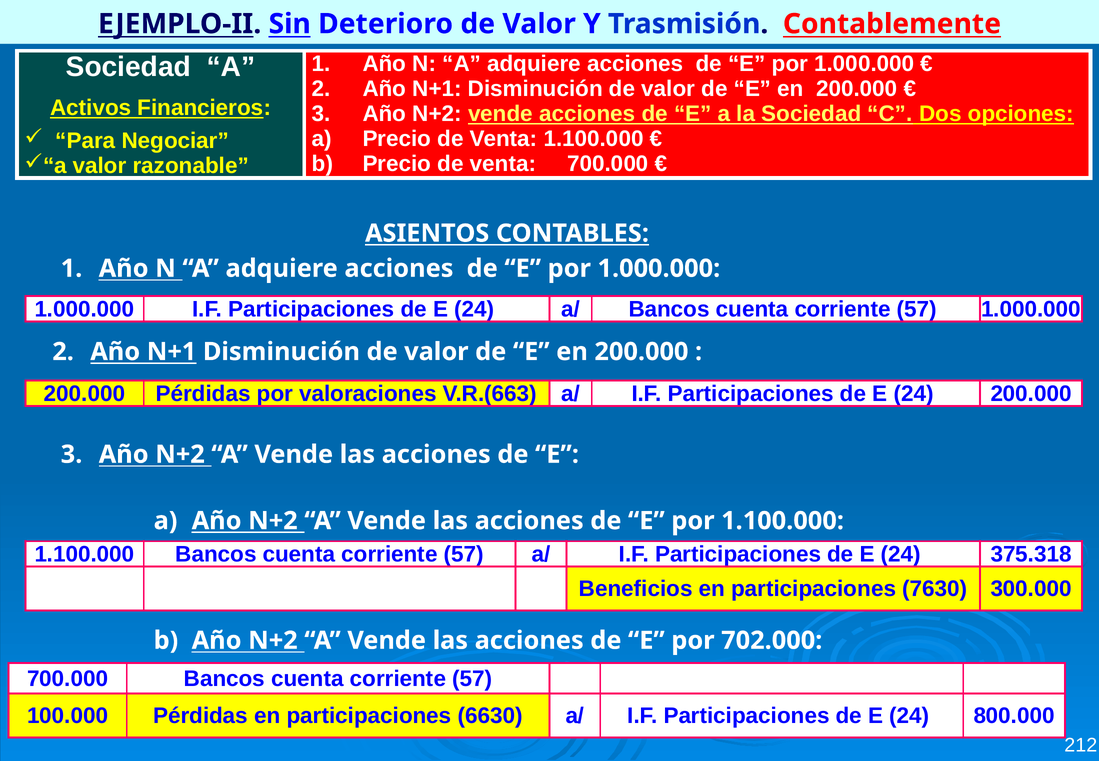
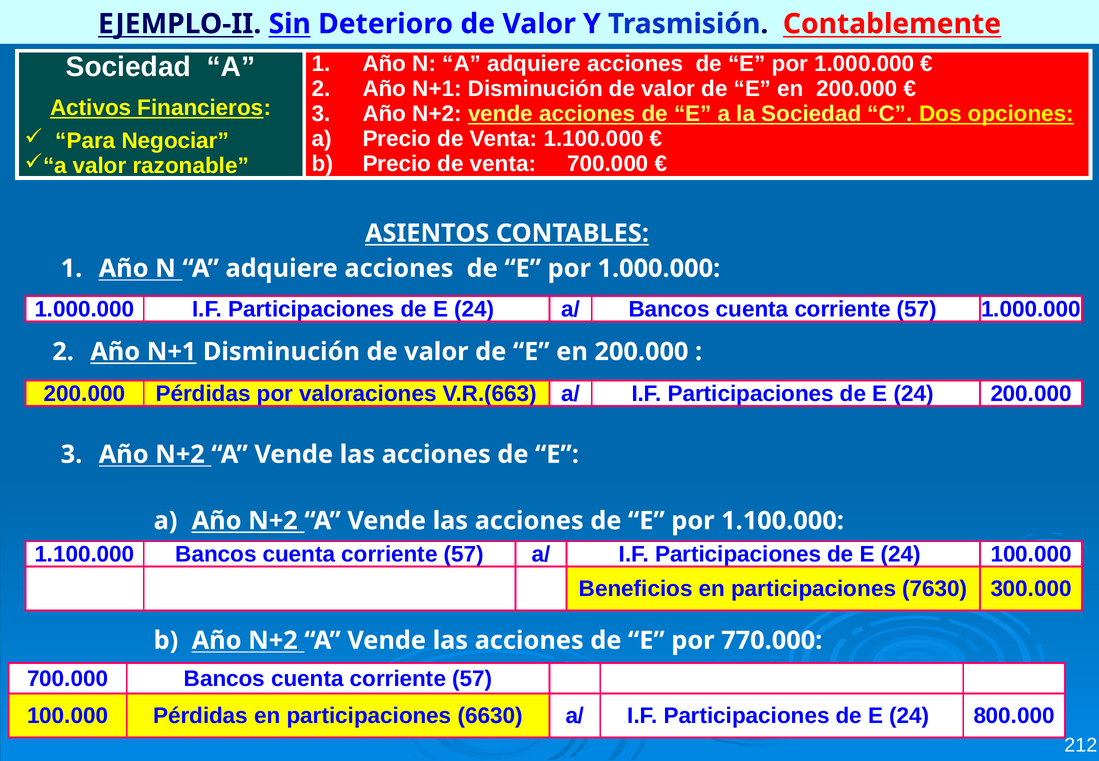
24 375.318: 375.318 -> 100.000
702.000: 702.000 -> 770.000
